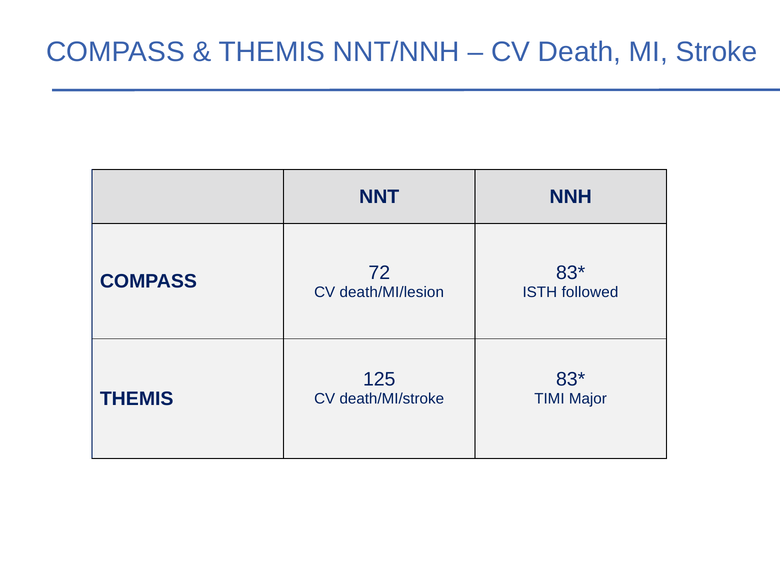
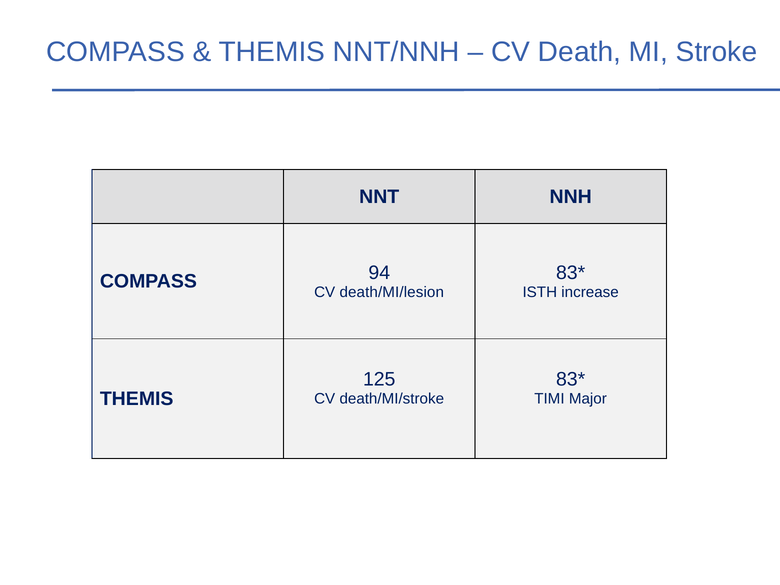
72: 72 -> 94
followed: followed -> increase
